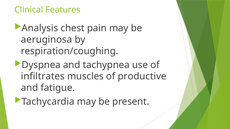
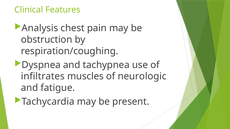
aeruginosa: aeruginosa -> obstruction
productive: productive -> neurologic
